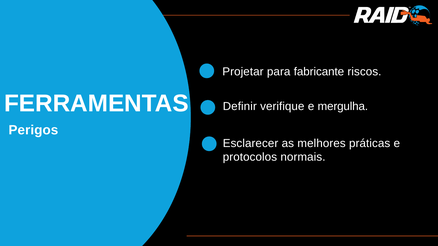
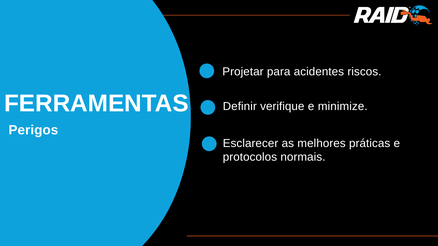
fabricante: fabricante -> acidentes
mergulha: mergulha -> minimize
